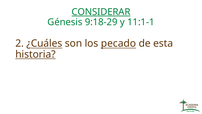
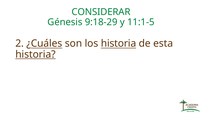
CONSIDERAR underline: present -> none
11:1-1: 11:1-1 -> 11:1-5
los pecado: pecado -> historia
